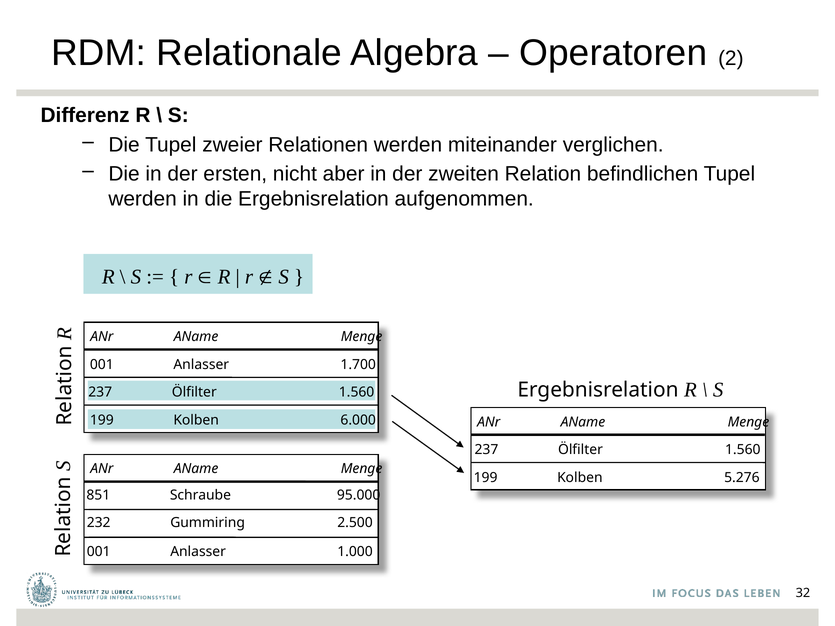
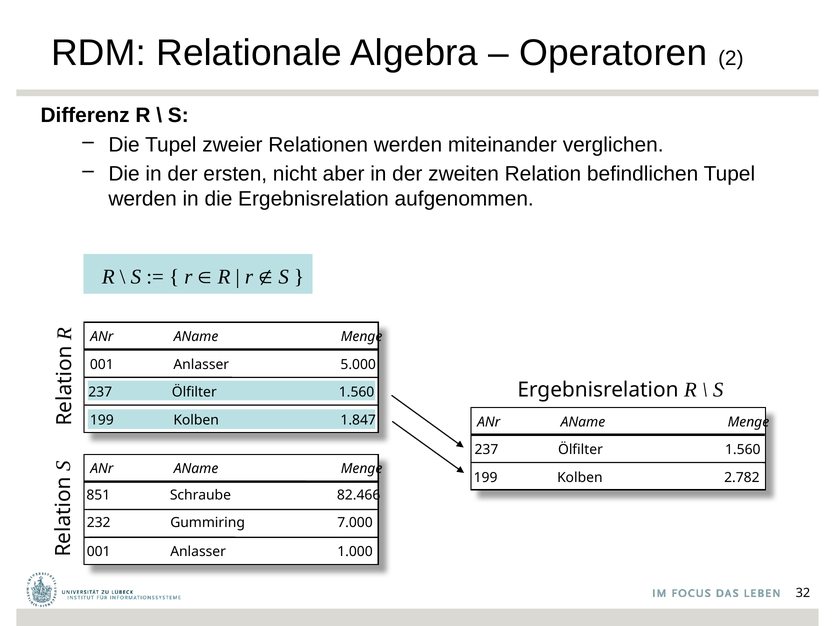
1.700: 1.700 -> 5.000
6.000: 6.000 -> 1.847
5.276: 5.276 -> 2.782
95.000: 95.000 -> 82.466
2.500: 2.500 -> 7.000
